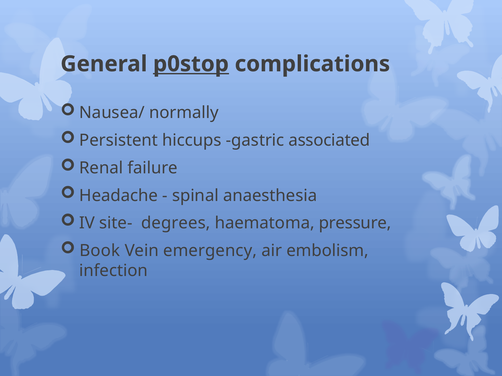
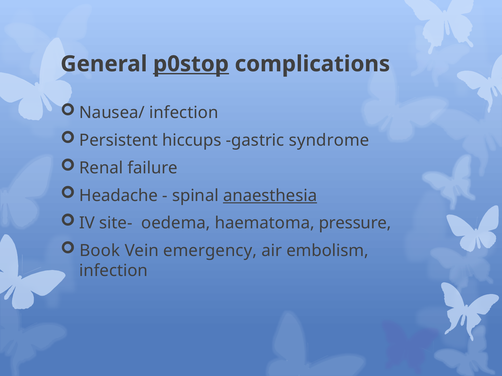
Nausea/ normally: normally -> infection
associated: associated -> syndrome
anaesthesia underline: none -> present
degrees: degrees -> oedema
